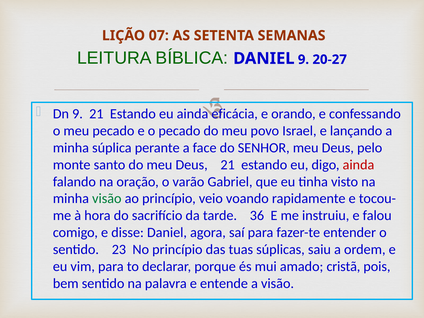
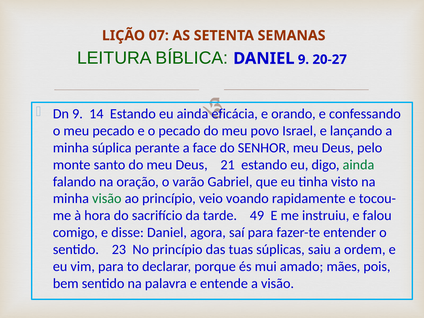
9 21: 21 -> 14
ainda at (358, 165) colour: red -> green
36: 36 -> 49
cristã: cristã -> mães
